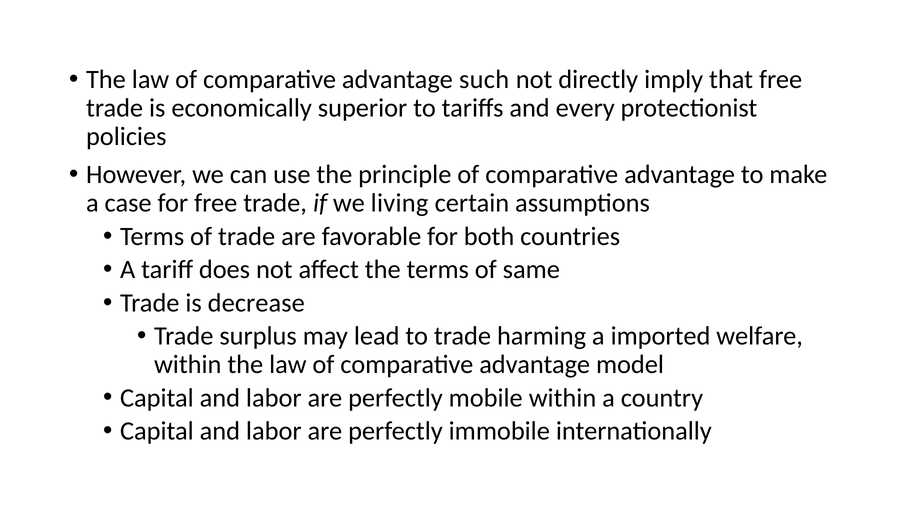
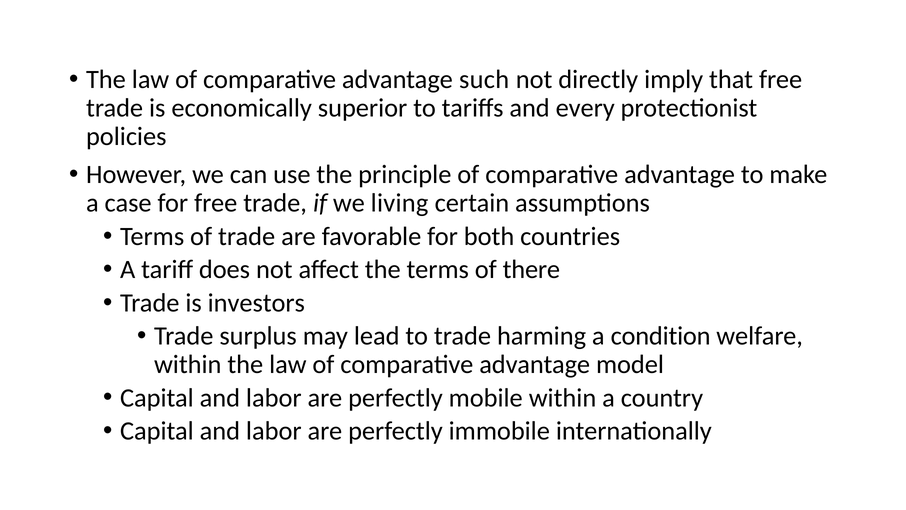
same: same -> there
decrease: decrease -> investors
imported: imported -> condition
